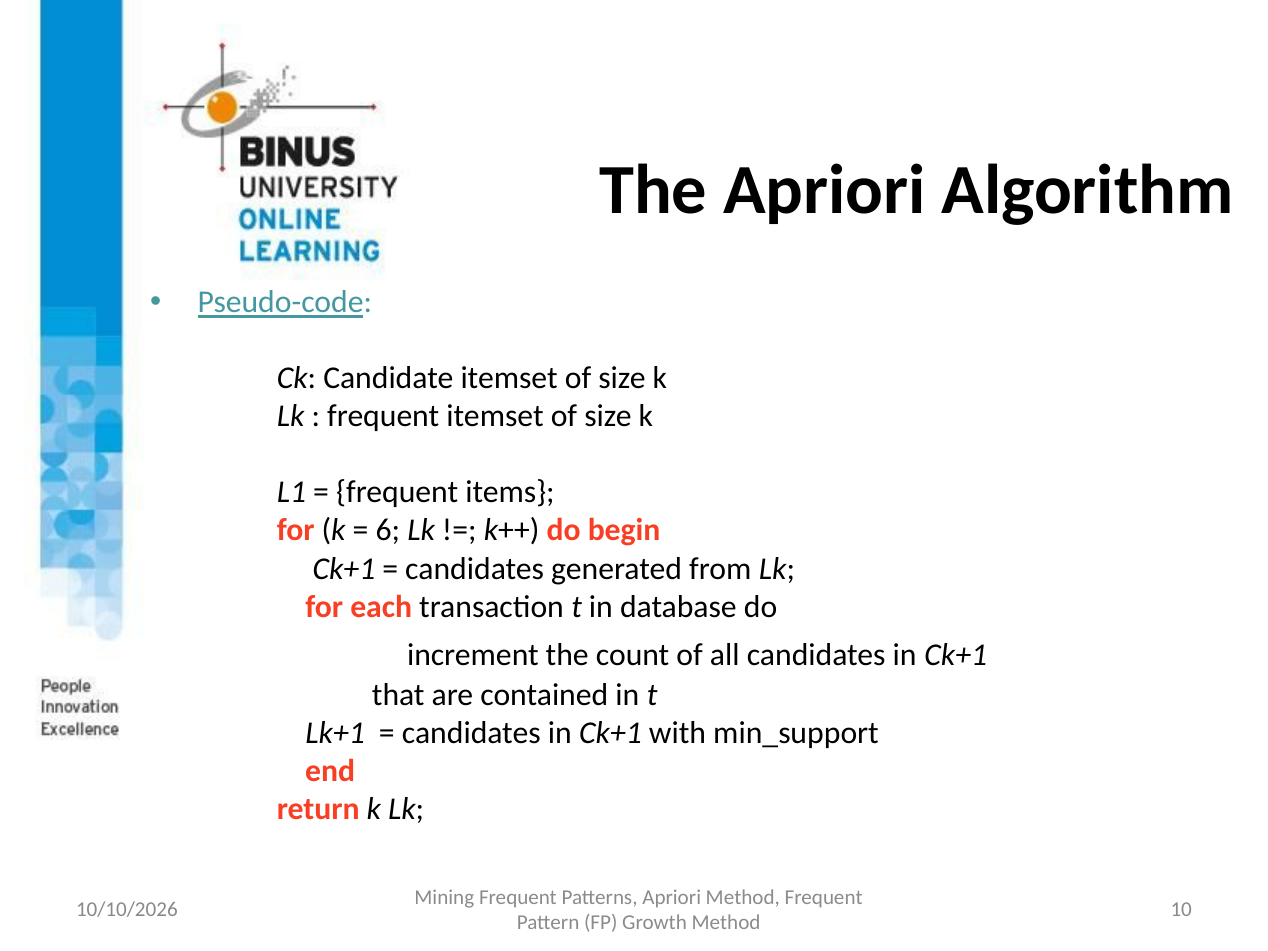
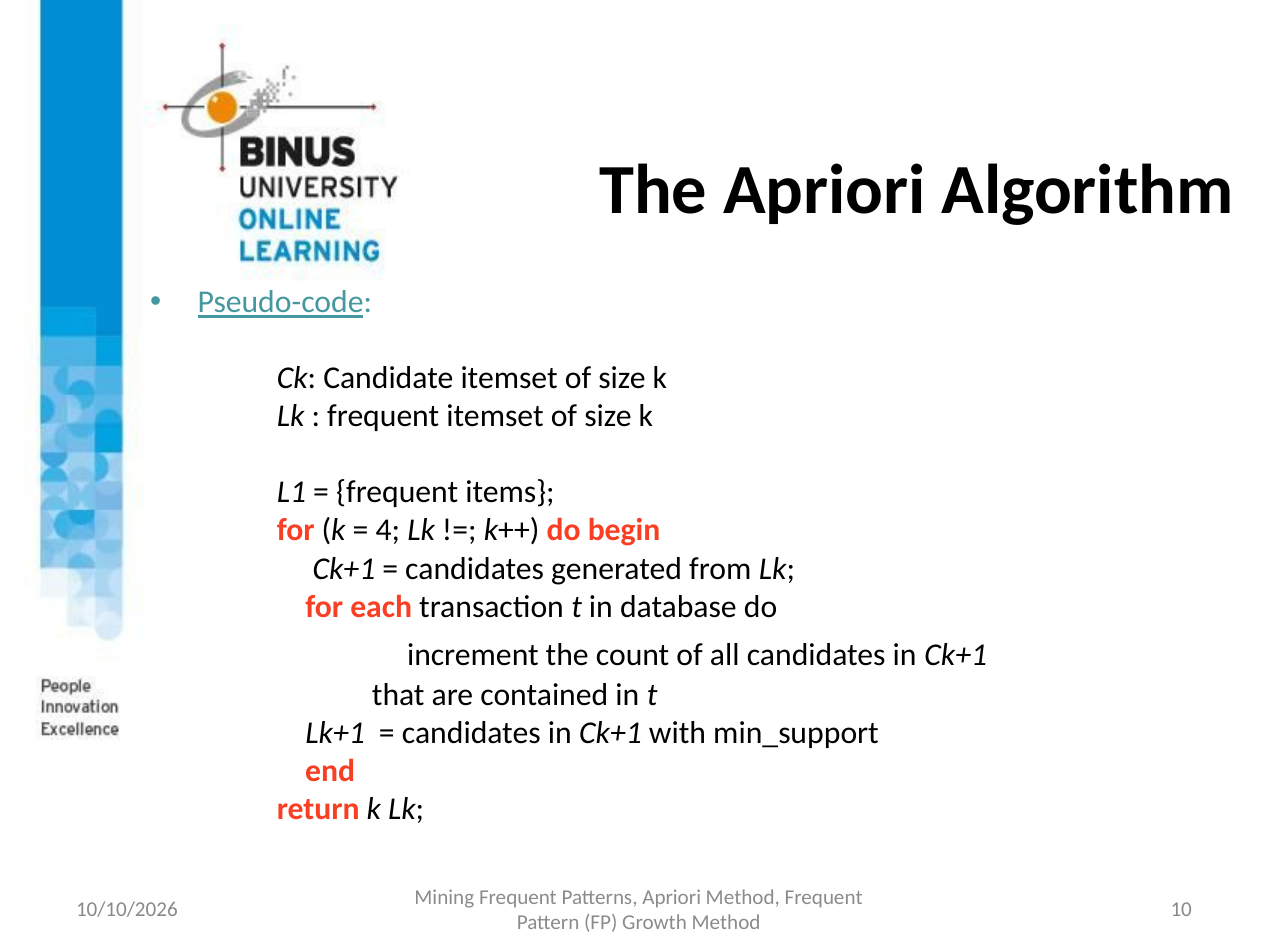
6: 6 -> 4
